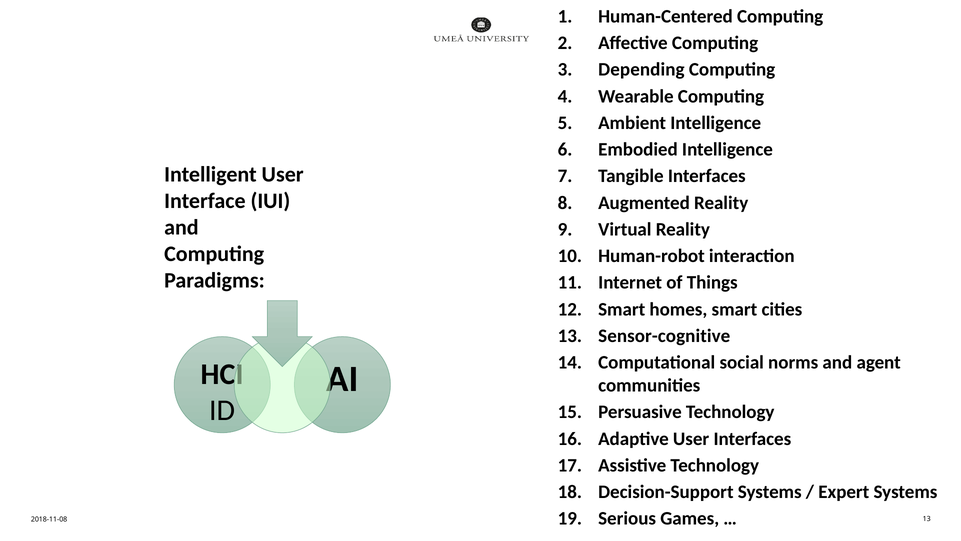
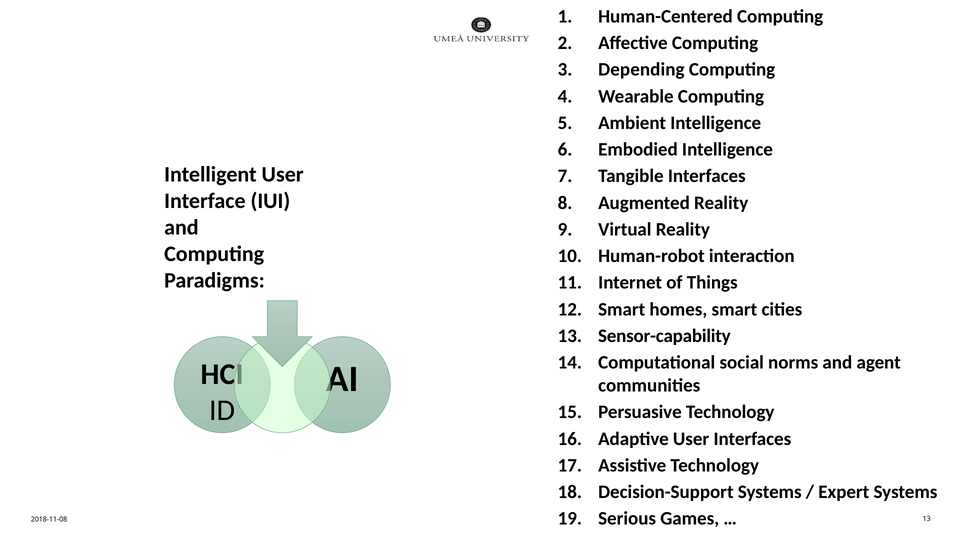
Sensor-cognitive: Sensor-cognitive -> Sensor-capability
